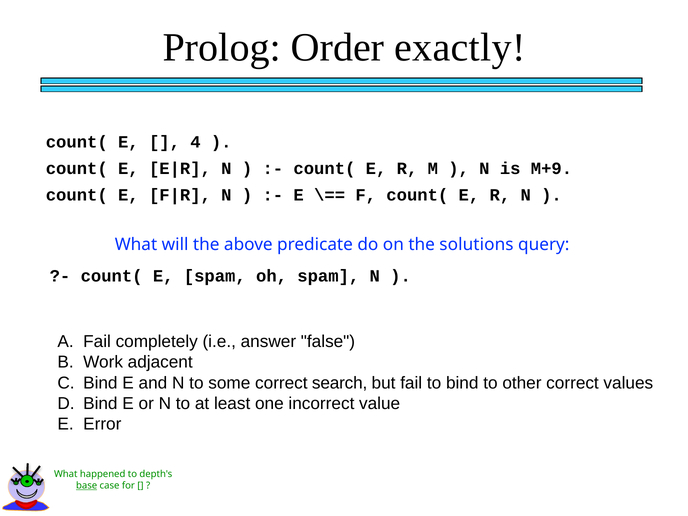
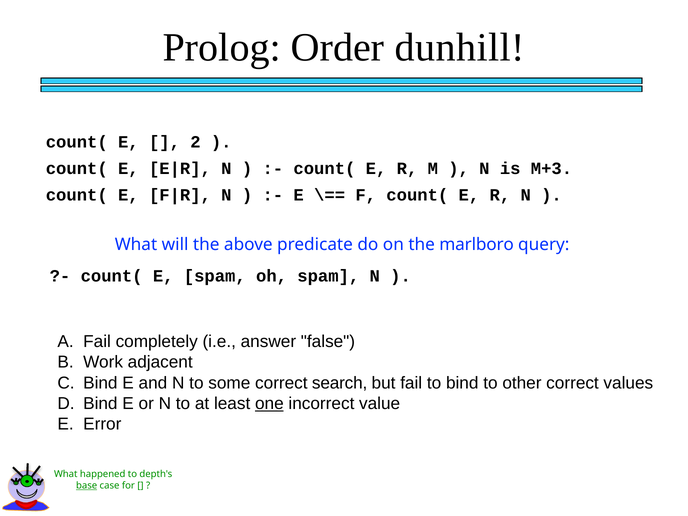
exactly: exactly -> dunhill
4: 4 -> 2
M+9: M+9 -> M+3
solutions: solutions -> marlboro
one underline: none -> present
